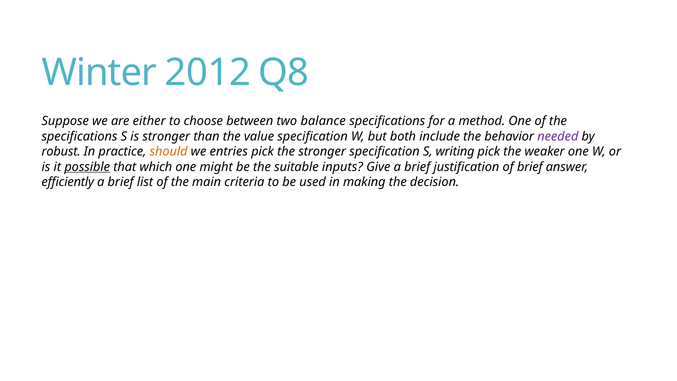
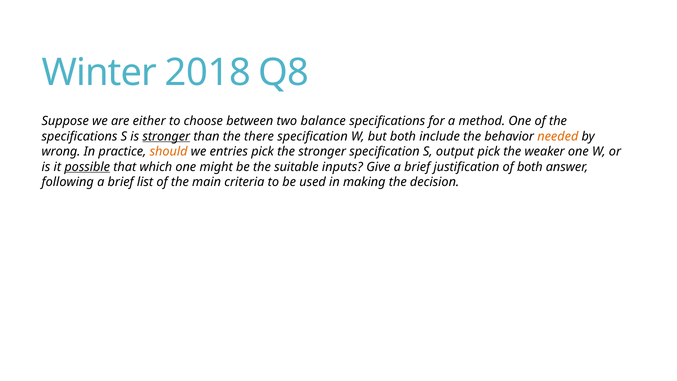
2012: 2012 -> 2018
stronger at (166, 136) underline: none -> present
value: value -> there
needed colour: purple -> orange
robust: robust -> wrong
writing: writing -> output
of brief: brief -> both
efficiently: efficiently -> following
